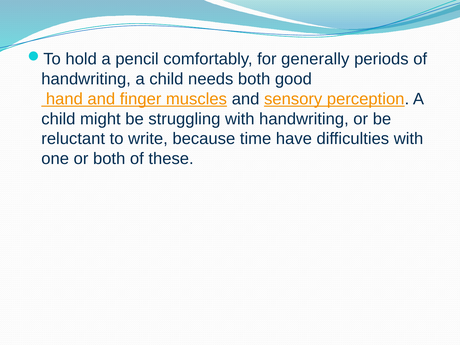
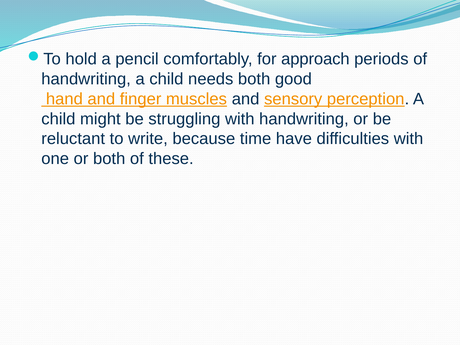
generally: generally -> approach
